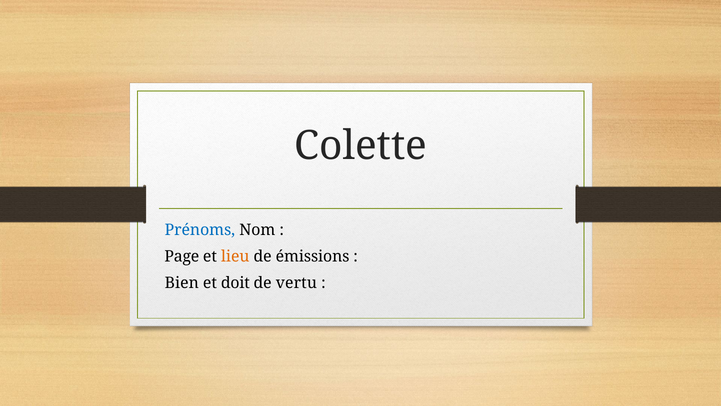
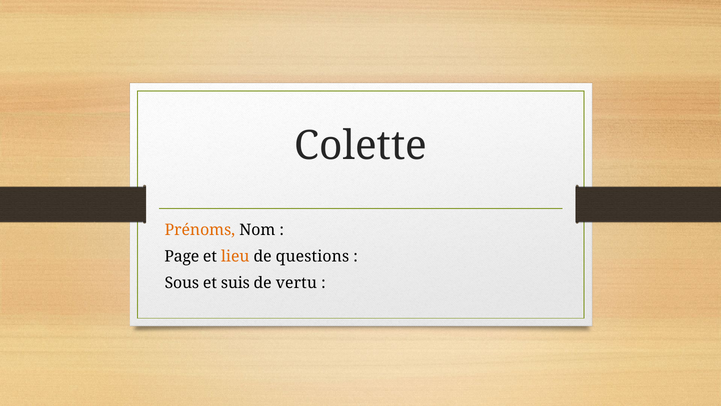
Prénoms colour: blue -> orange
émissions: émissions -> questions
Bien: Bien -> Sous
doit: doit -> suis
